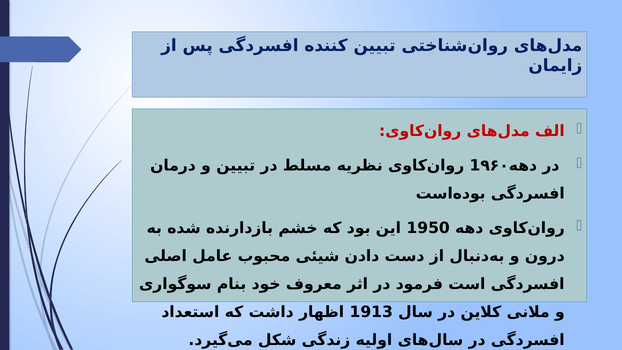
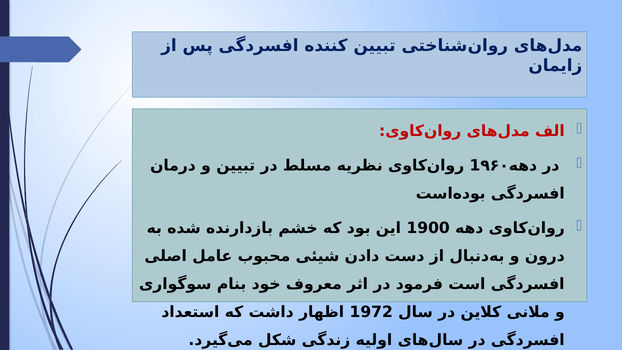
1950: 1950 -> 1900
1913: 1913 -> 1972
